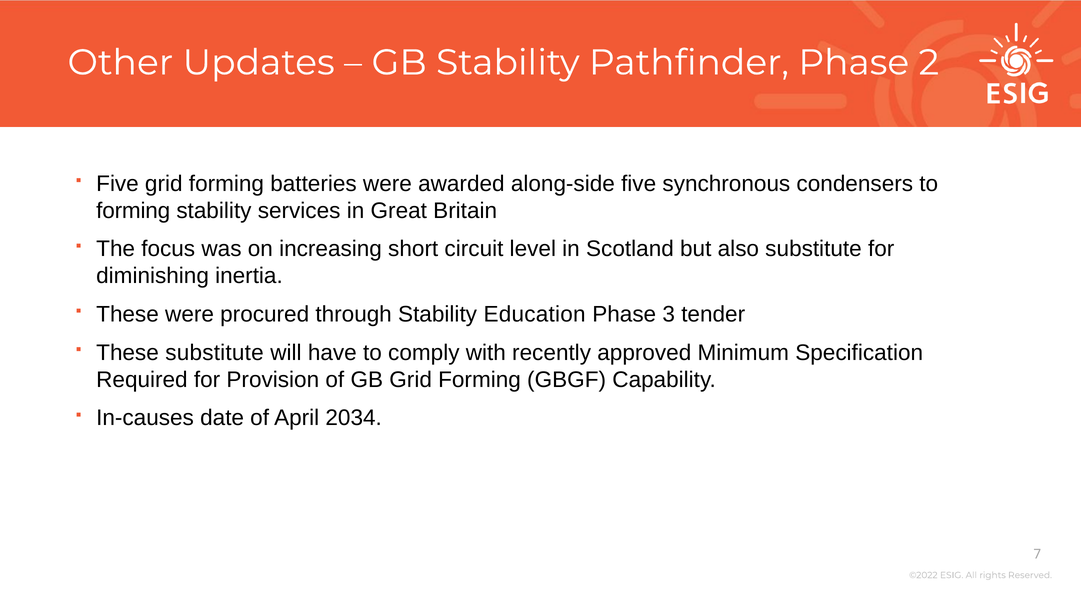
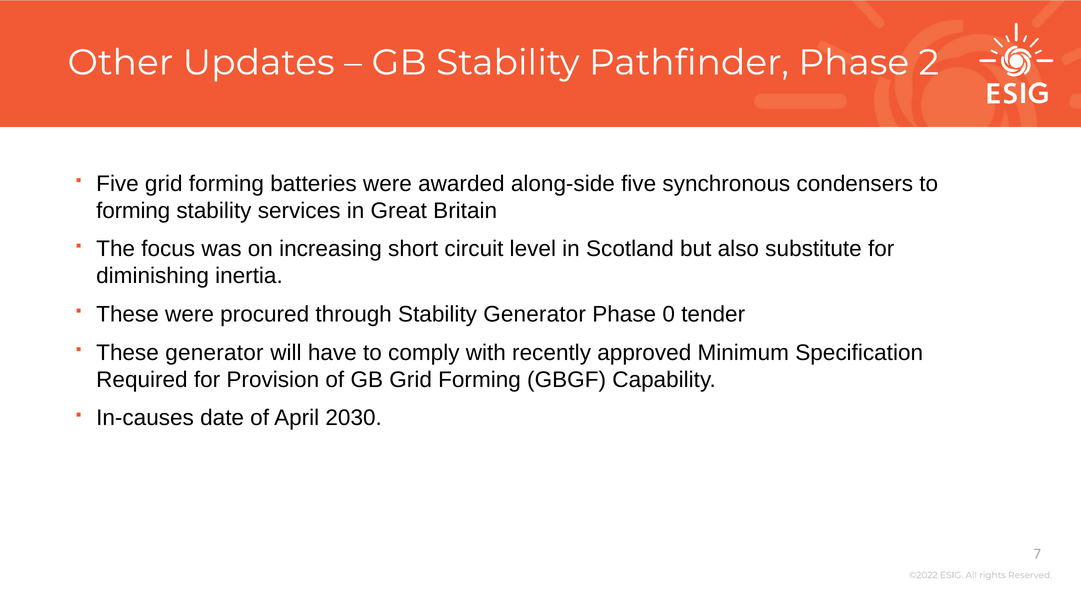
Stability Education: Education -> Generator
3: 3 -> 0
These substitute: substitute -> generator
2034: 2034 -> 2030
